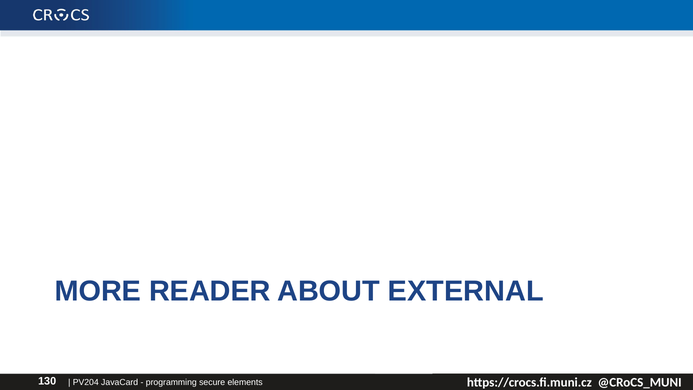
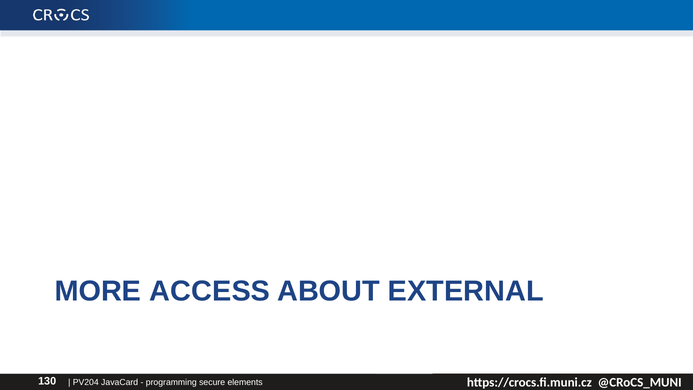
READER: READER -> ACCESS
